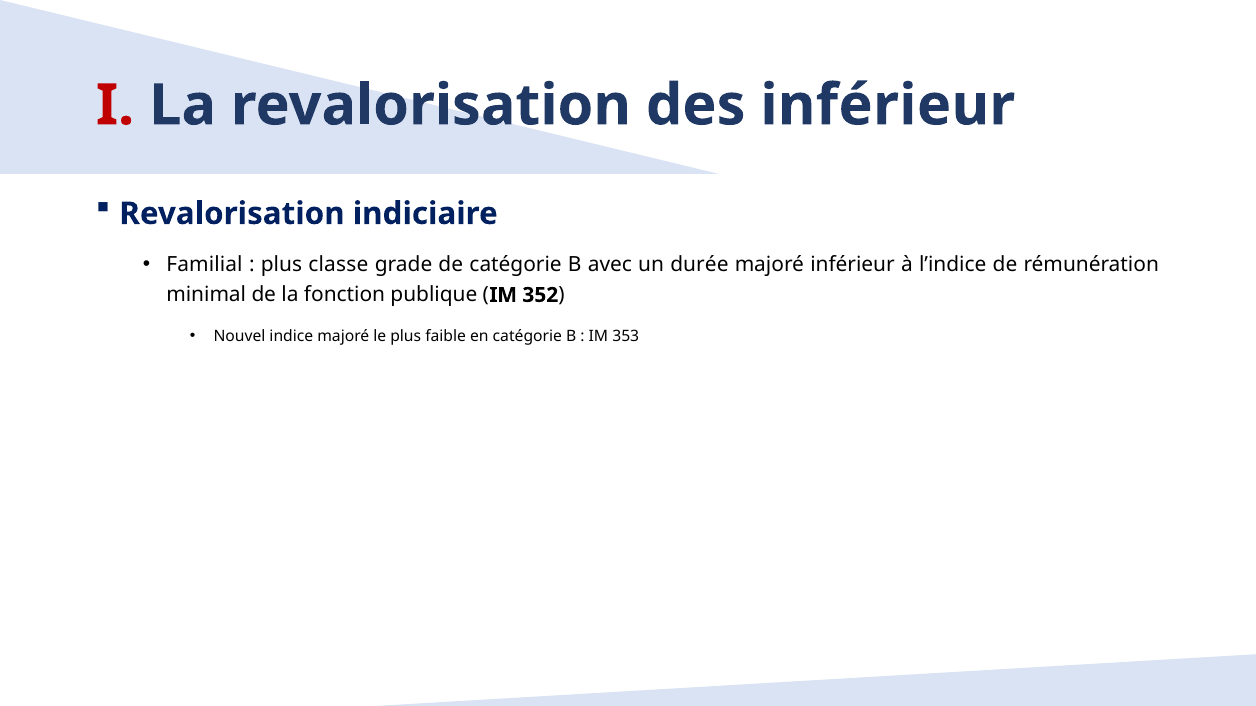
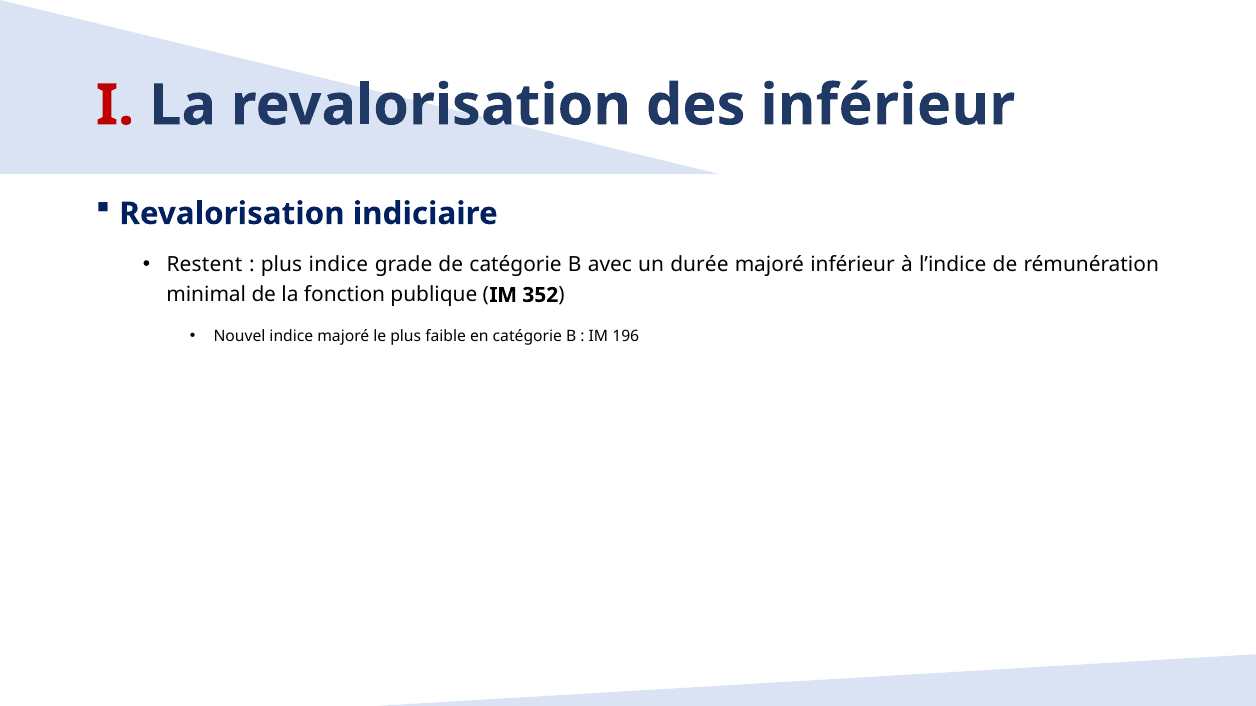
Familial: Familial -> Restent
plus classe: classe -> indice
353: 353 -> 196
